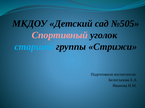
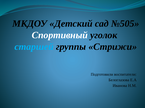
Спортивный colour: pink -> white
